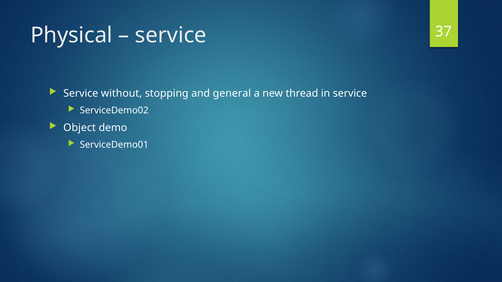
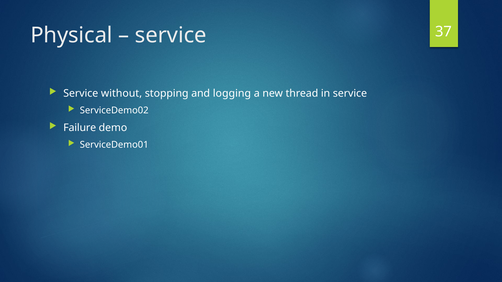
general: general -> logging
Object: Object -> Failure
